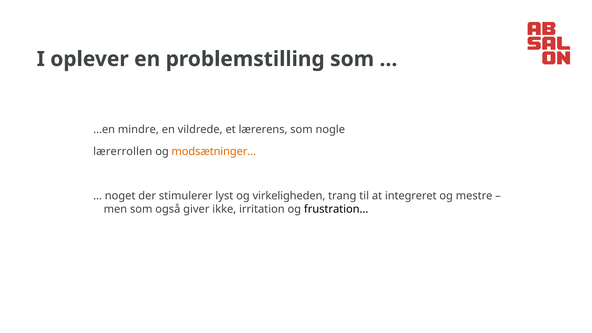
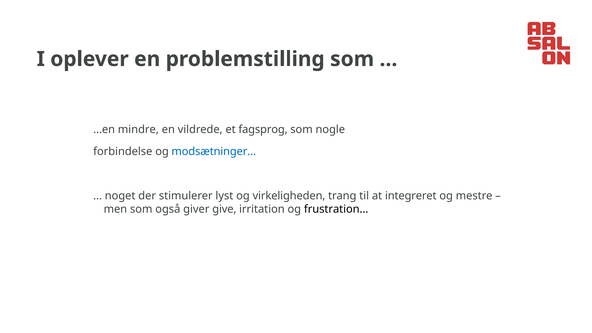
lærerens: lærerens -> fagsprog
lærerrollen: lærerrollen -> forbindelse
modsætninger… colour: orange -> blue
ikke: ikke -> give
